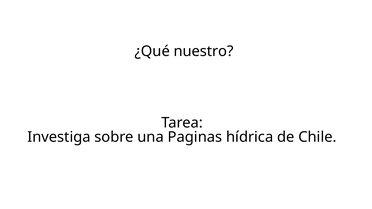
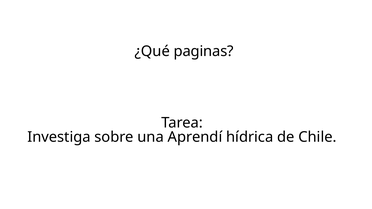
nuestro: nuestro -> paginas
Paginas: Paginas -> Aprendí
